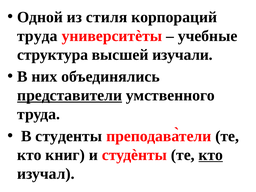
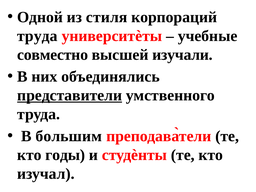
структура: структура -> совместно
студенты: студенты -> большим
книг: книг -> годы
кто at (211, 155) underline: present -> none
